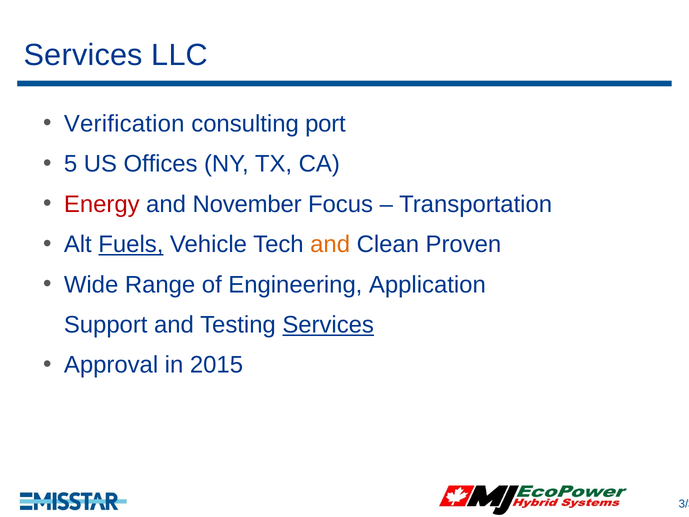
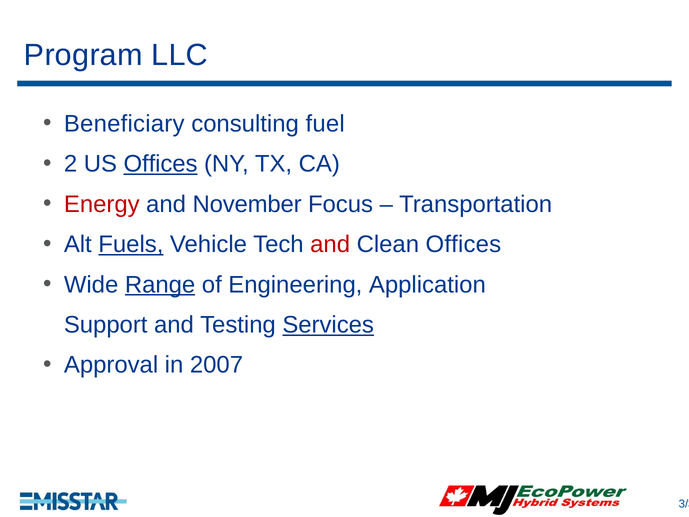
Services at (83, 55): Services -> Program
Verification: Verification -> Beneficiary
port: port -> fuel
5: 5 -> 2
Offices at (161, 164) underline: none -> present
and at (330, 244) colour: orange -> red
Clean Proven: Proven -> Offices
Range underline: none -> present
2015: 2015 -> 2007
